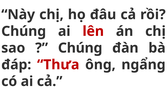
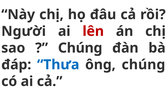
Chúng at (24, 31): Chúng -> Người
Thưa colour: red -> blue
ông ngẩng: ngẩng -> chúng
